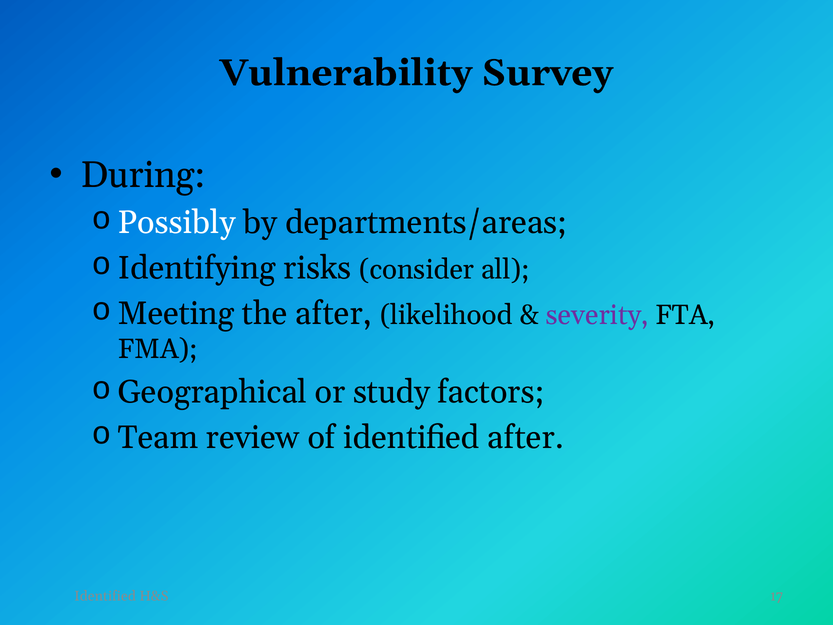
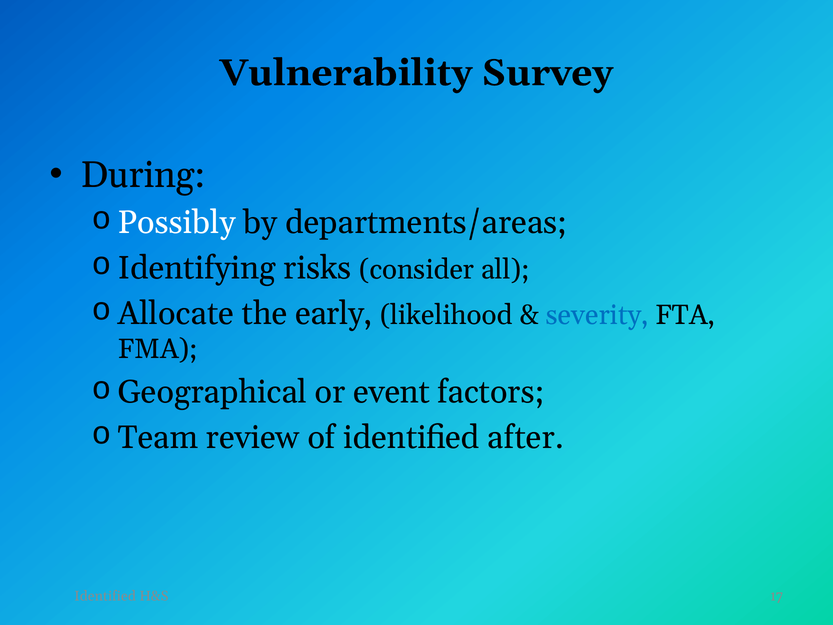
Meeting: Meeting -> Allocate
the after: after -> early
severity colour: purple -> blue
study: study -> event
